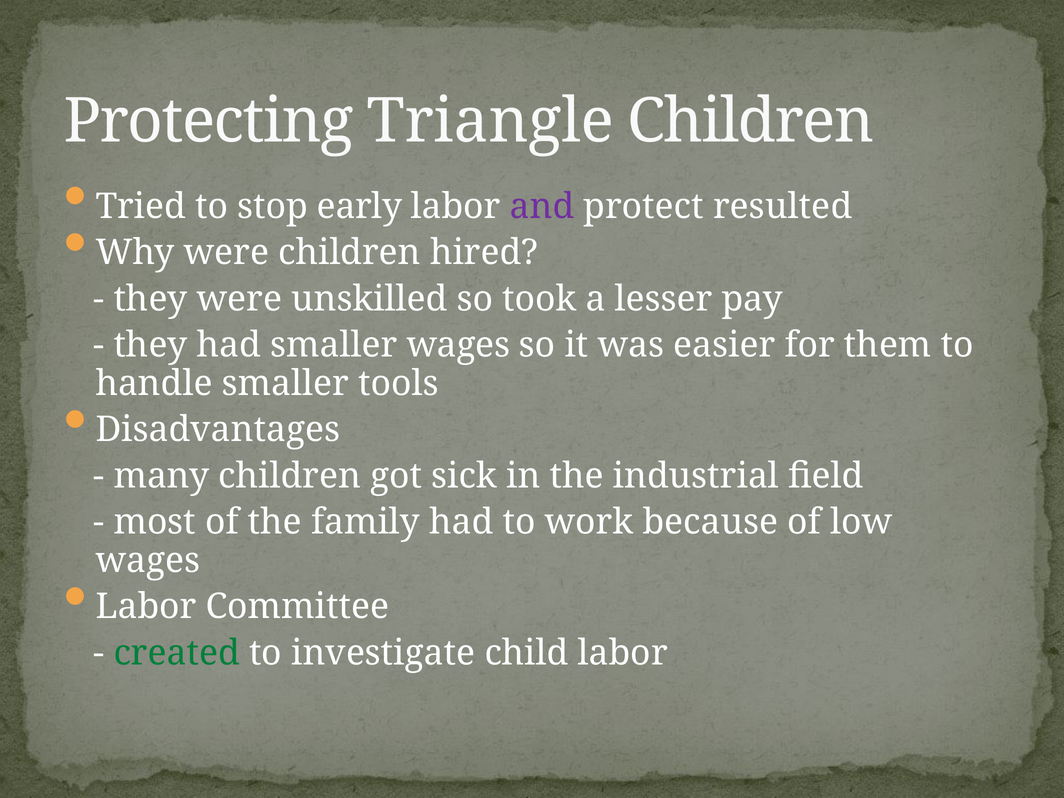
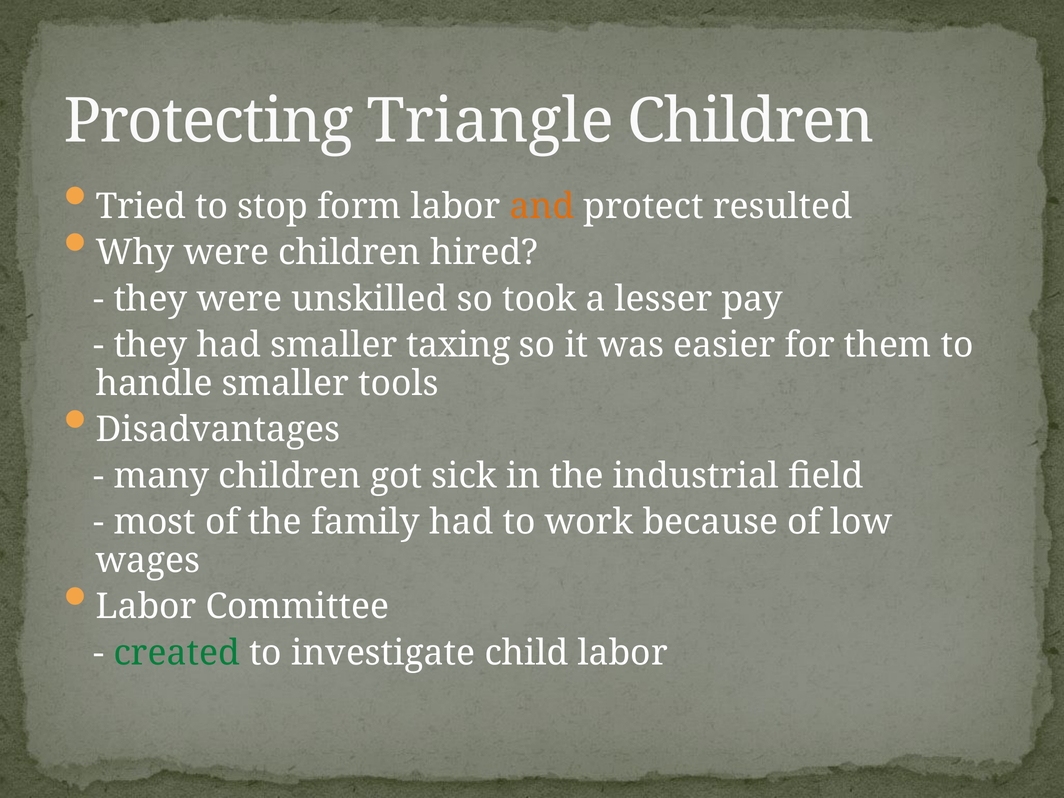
early: early -> form
and colour: purple -> orange
smaller wages: wages -> taxing
